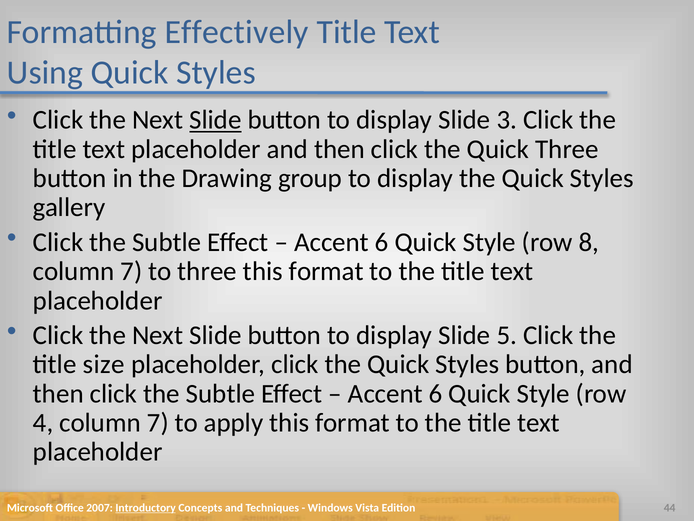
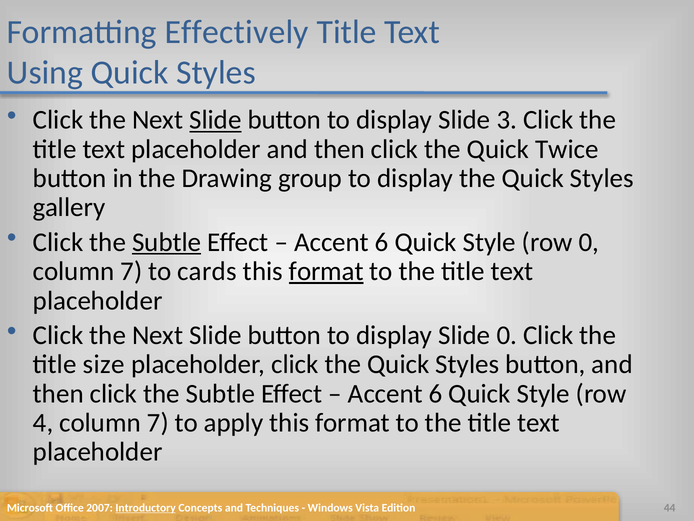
Quick Three: Three -> Twice
Subtle at (167, 242) underline: none -> present
row 8: 8 -> 0
to three: three -> cards
format at (326, 271) underline: none -> present
Slide 5: 5 -> 0
